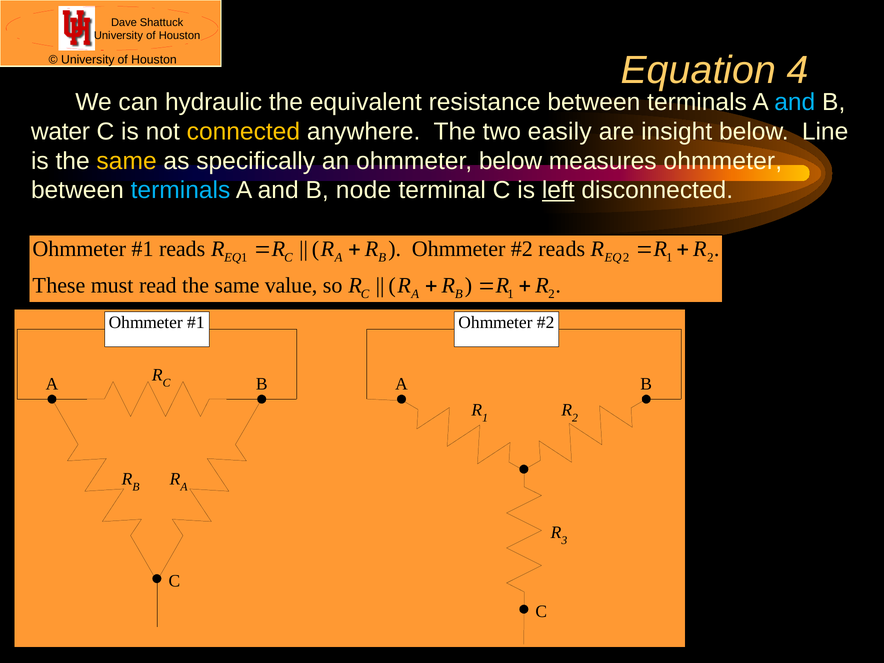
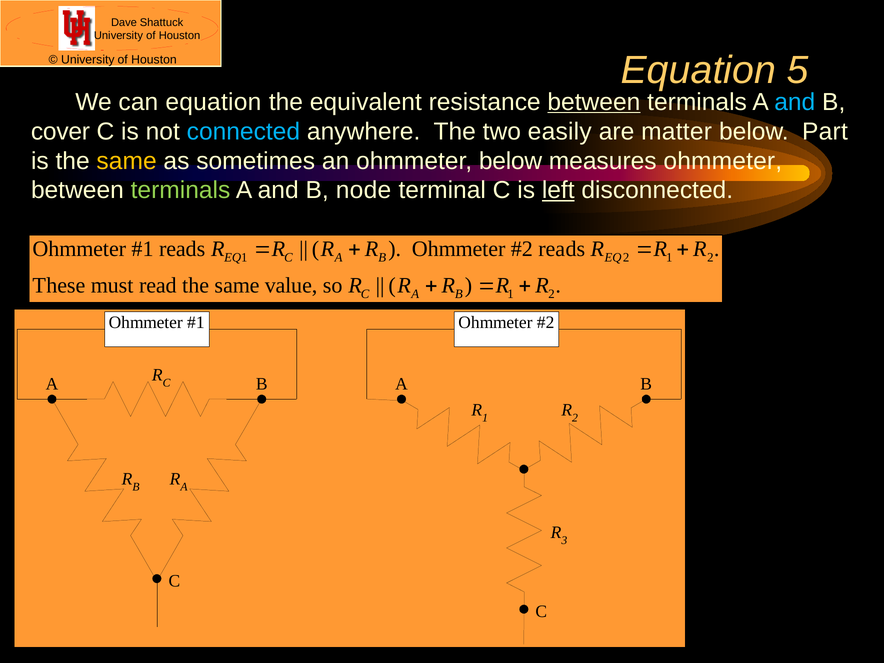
4: 4 -> 5
can hydraulic: hydraulic -> equation
between at (594, 102) underline: none -> present
water: water -> cover
connected colour: yellow -> light blue
insight: insight -> matter
Line: Line -> Part
specifically: specifically -> sometimes
terminals at (180, 190) colour: light blue -> light green
